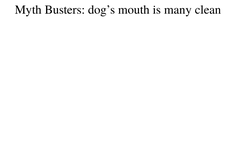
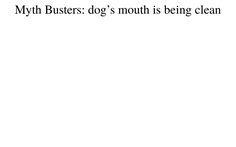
many: many -> being
